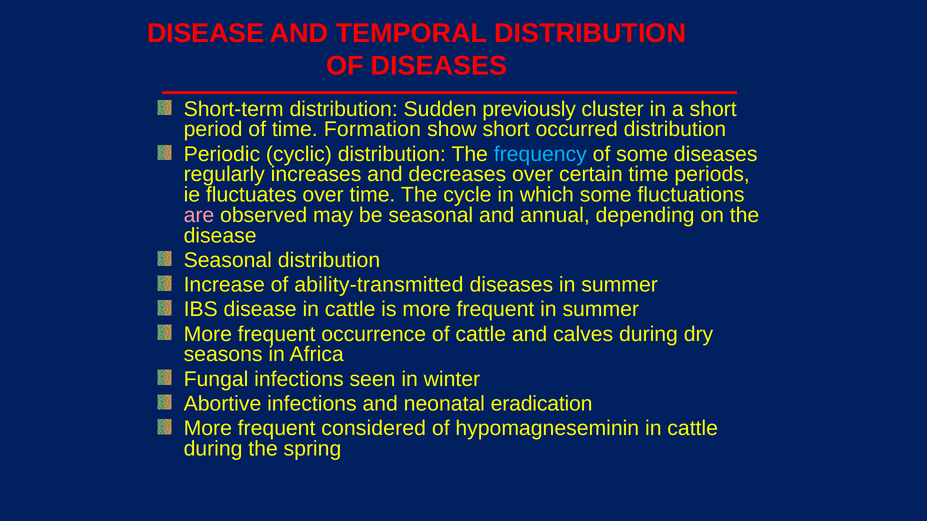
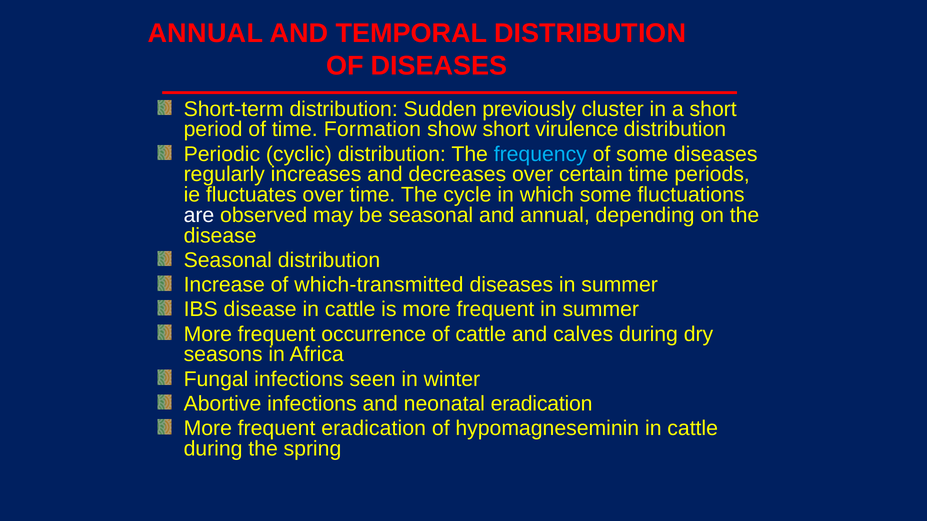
DISEASE at (206, 34): DISEASE -> ANNUAL
occurred: occurred -> virulence
are colour: pink -> white
ability-transmitted: ability-transmitted -> which-transmitted
frequent considered: considered -> eradication
